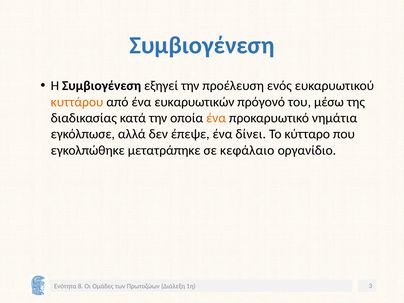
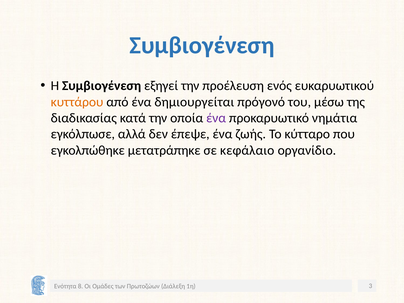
ευκαρυωτικών: ευκαρυωτικών -> δημιουργείται
ένα at (216, 118) colour: orange -> purple
δίνει: δίνει -> ζωής
